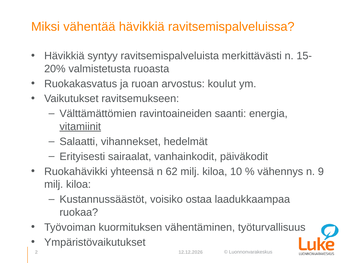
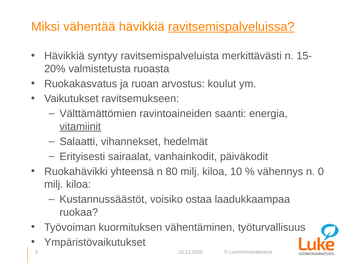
ravitsemispalveluissa underline: none -> present
62: 62 -> 80
9: 9 -> 0
